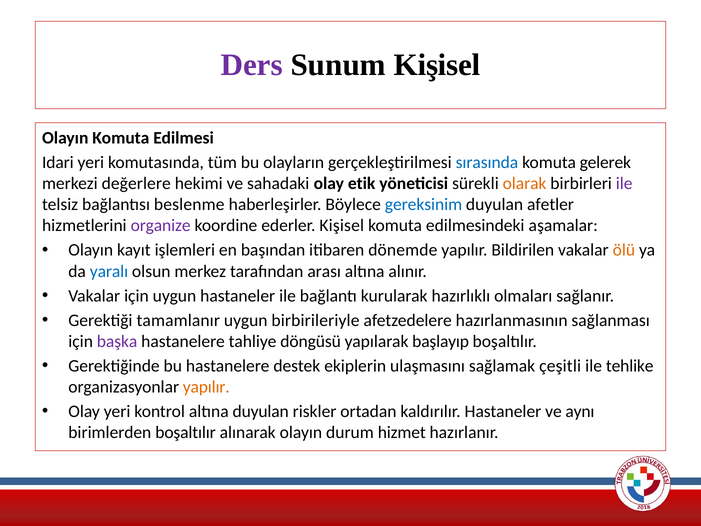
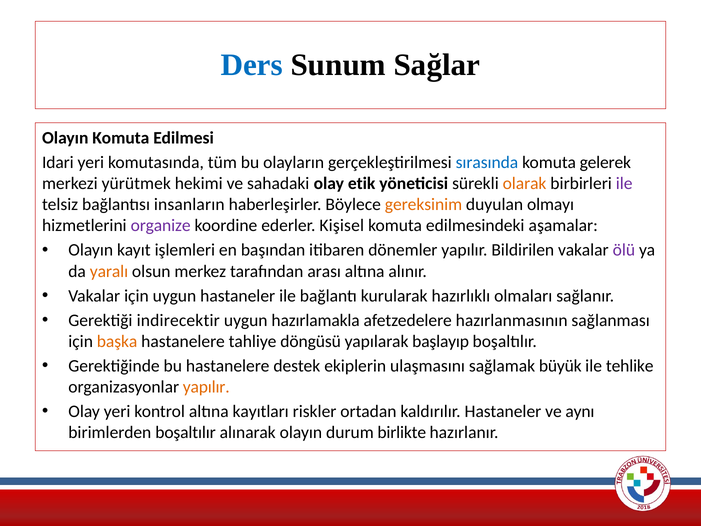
Ders colour: purple -> blue
Sunum Kişisel: Kişisel -> Sağlar
değerlere: değerlere -> yürütmek
beslenme: beslenme -> insanların
gereksinim colour: blue -> orange
afetler: afetler -> olmayı
dönemde: dönemde -> dönemler
ölü colour: orange -> purple
yaralı colour: blue -> orange
tamamlanır: tamamlanır -> indirecektir
birbirileriyle: birbirileriyle -> hazırlamakla
başka colour: purple -> orange
çeşitli: çeşitli -> büyük
altına duyulan: duyulan -> kayıtları
hizmet: hizmet -> birlikte
